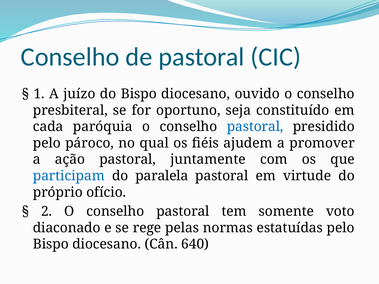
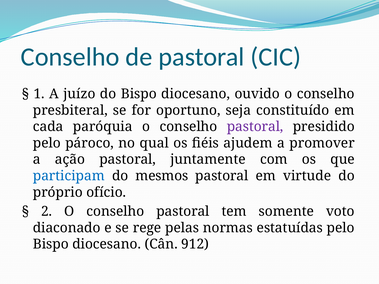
pastoral at (255, 127) colour: blue -> purple
paralela: paralela -> mesmos
640: 640 -> 912
